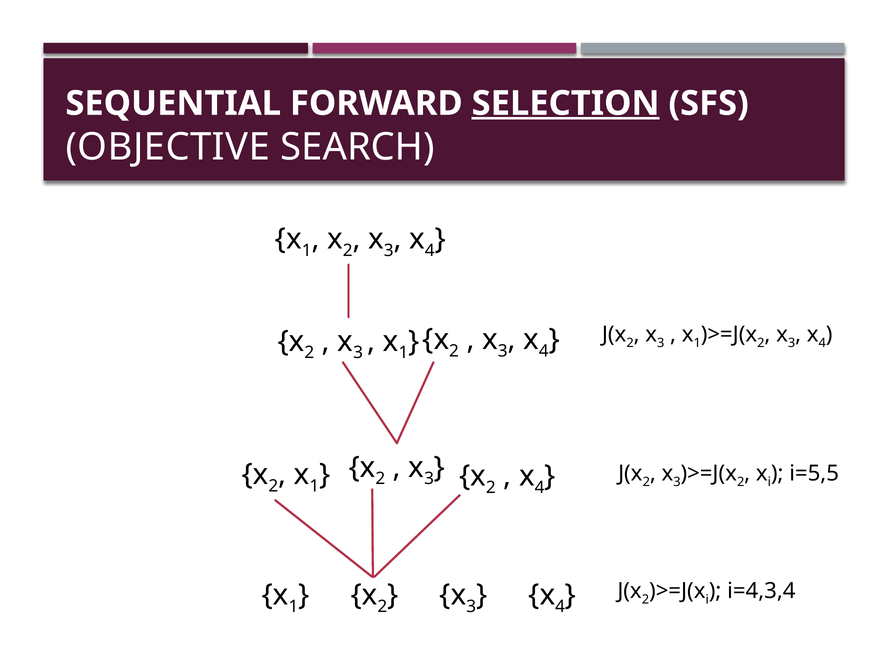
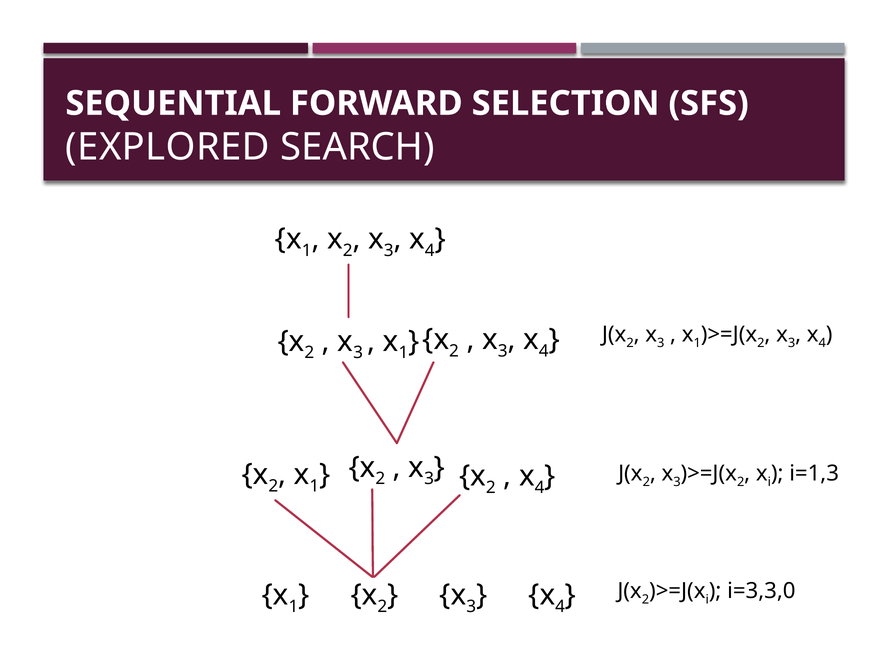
SELECTION underline: present -> none
OBJECTIVE: OBJECTIVE -> EXPLORED
i=5,5: i=5,5 -> i=1,3
i=4,3,4: i=4,3,4 -> i=3,3,0
